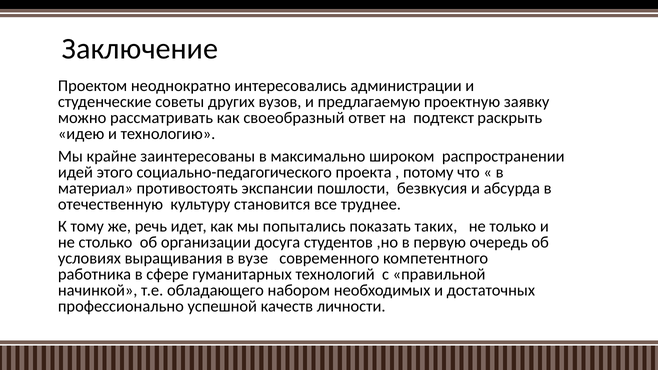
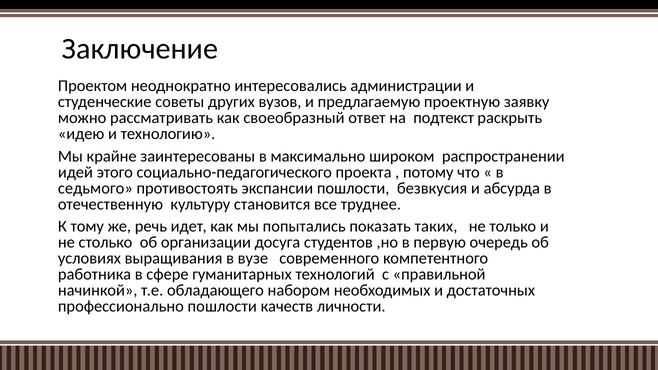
материал: материал -> седьмого
профессионально успешной: успешной -> пошлости
